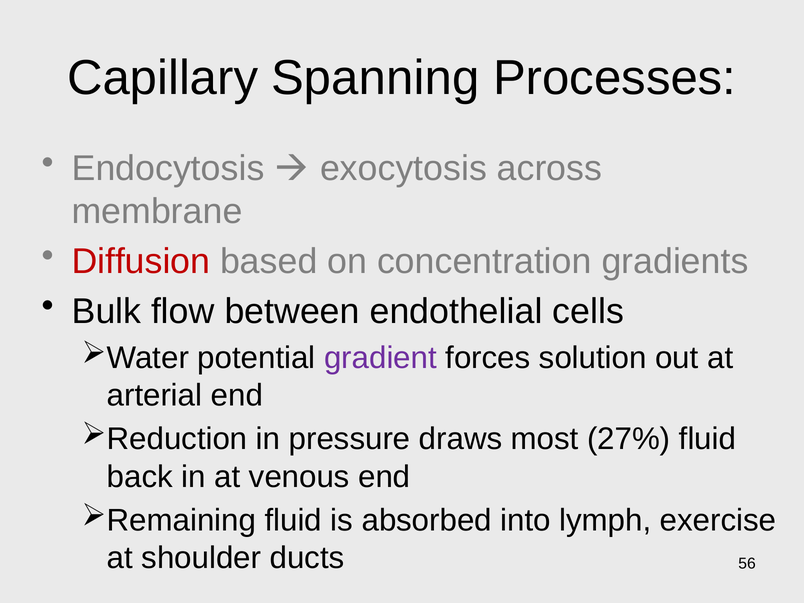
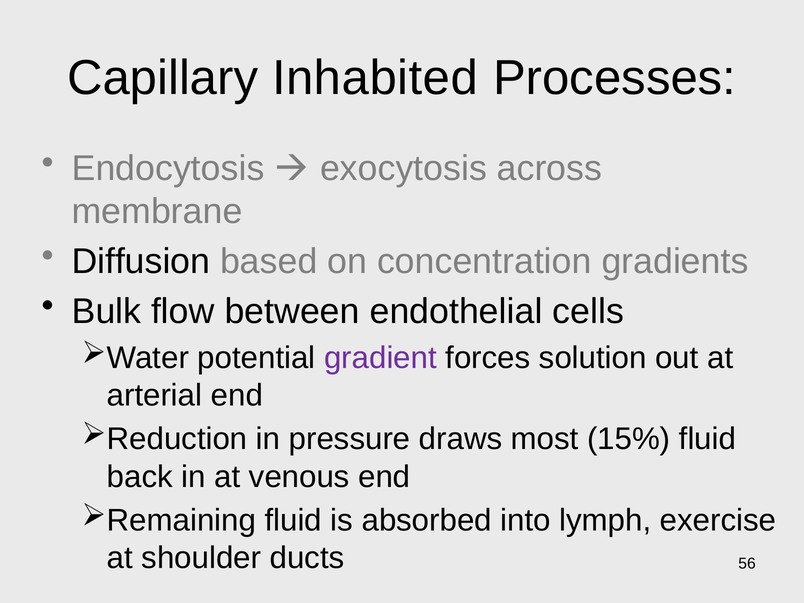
Spanning: Spanning -> Inhabited
Diffusion colour: red -> black
27%: 27% -> 15%
